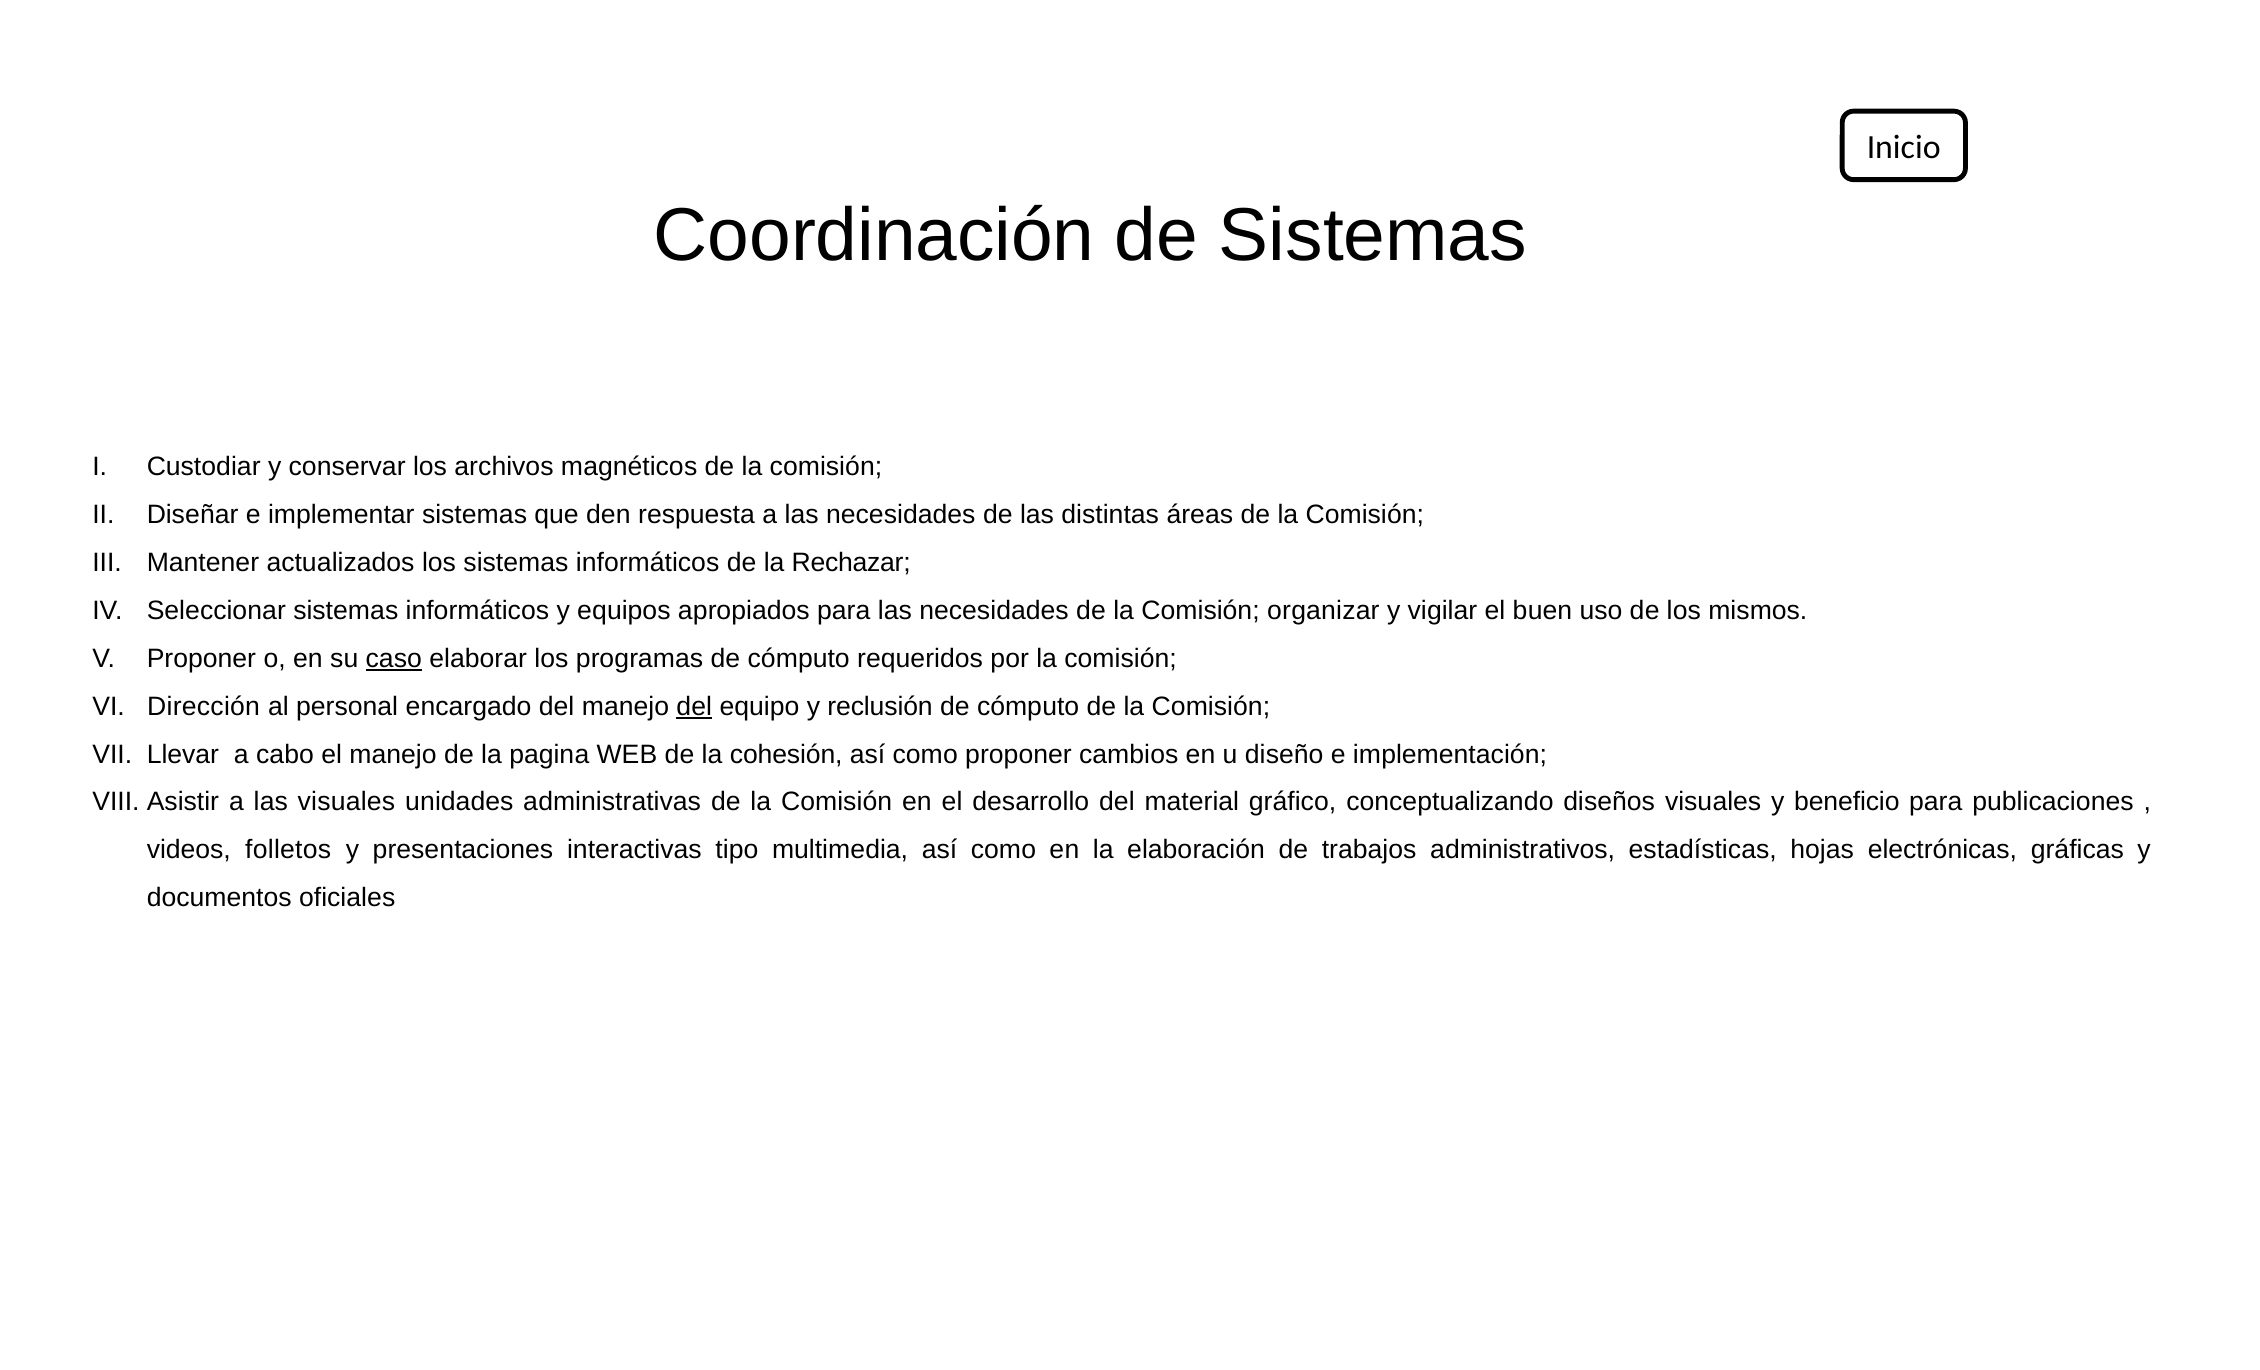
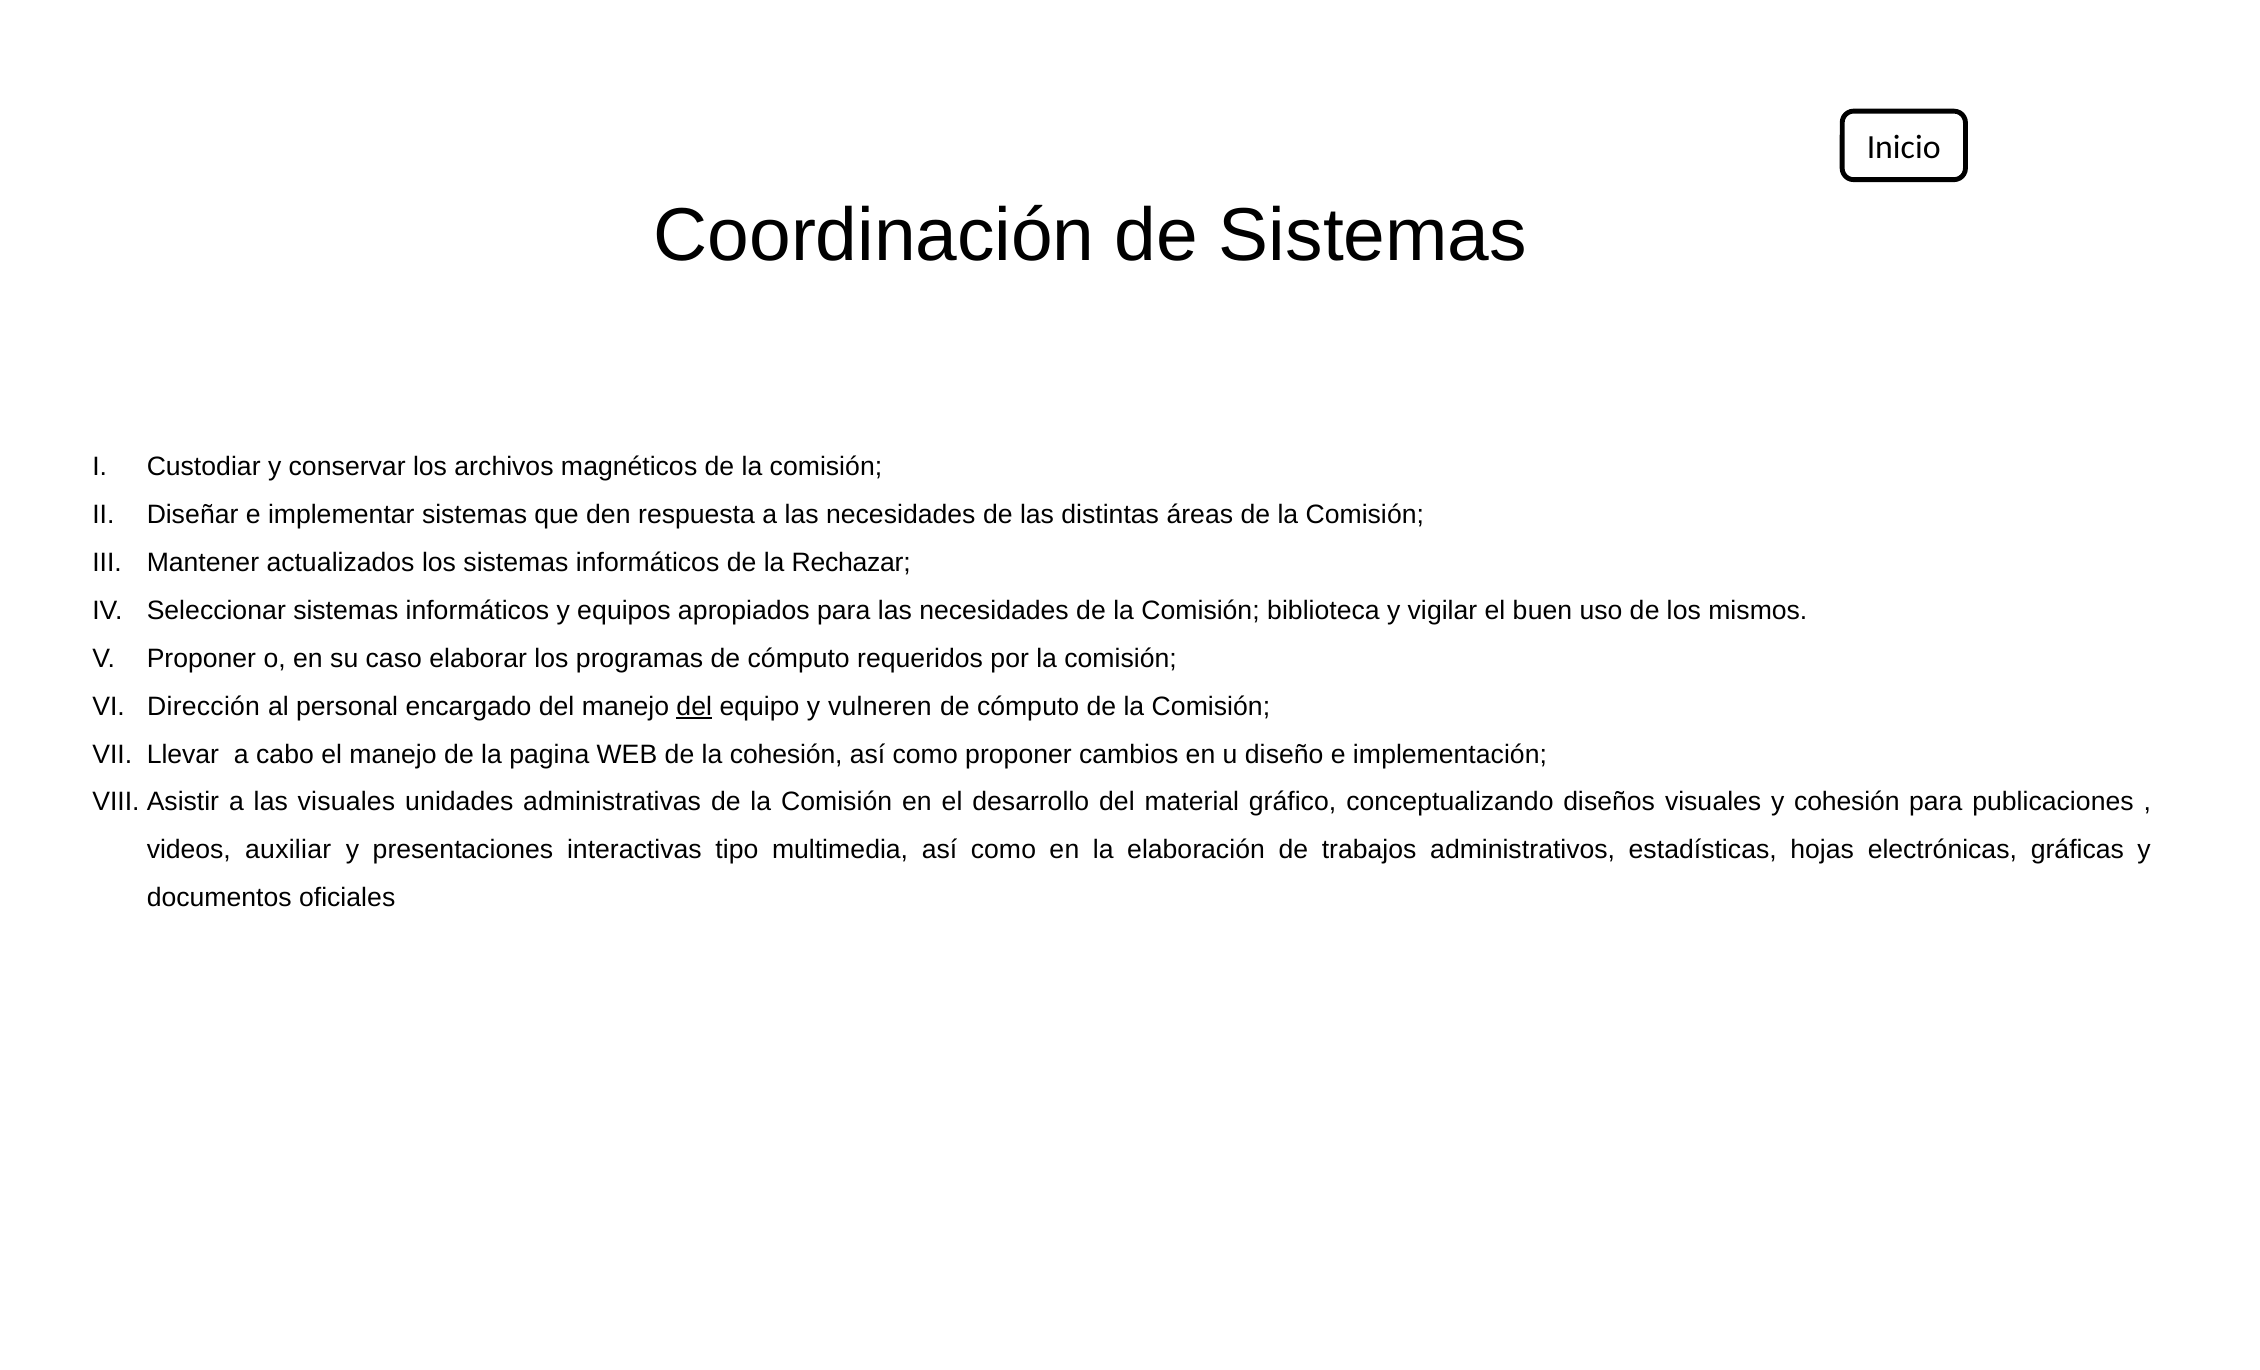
organizar: organizar -> biblioteca
caso underline: present -> none
reclusión: reclusión -> vulneren
y beneficio: beneficio -> cohesión
folletos: folletos -> auxiliar
